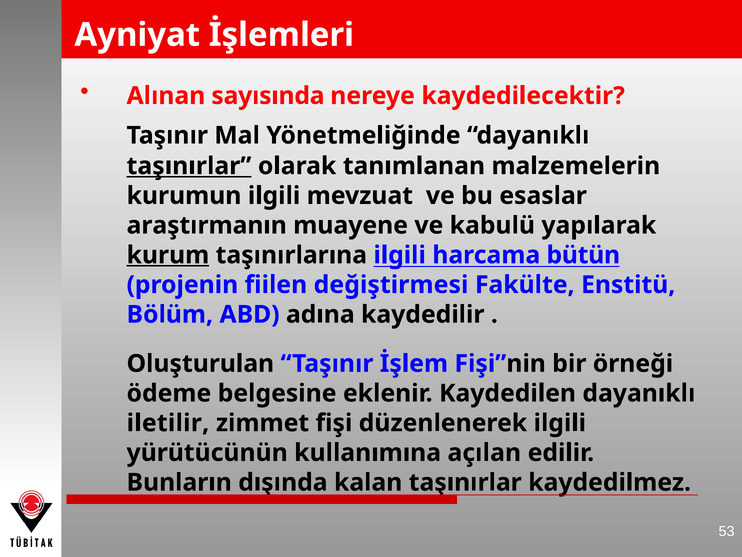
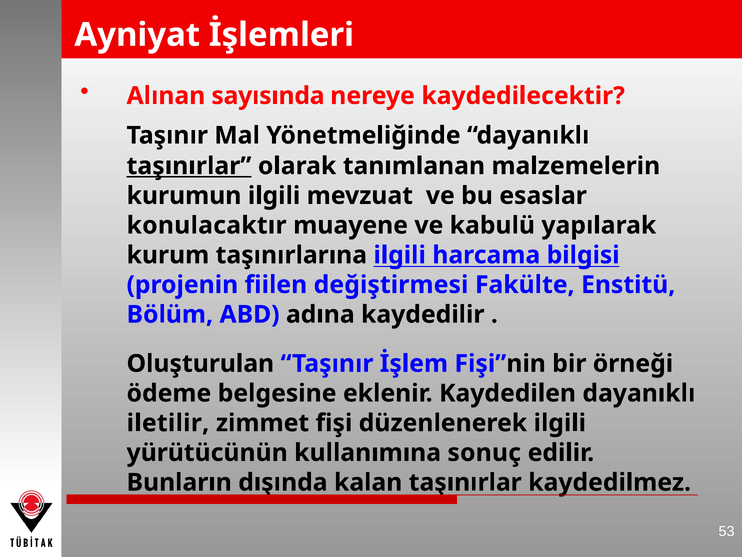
araştırmanın: araştırmanın -> konulacaktır
kurum underline: present -> none
bütün: bütün -> bilgisi
açılan: açılan -> sonuç
